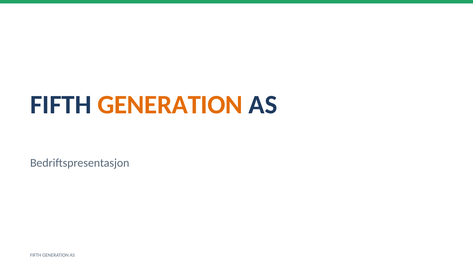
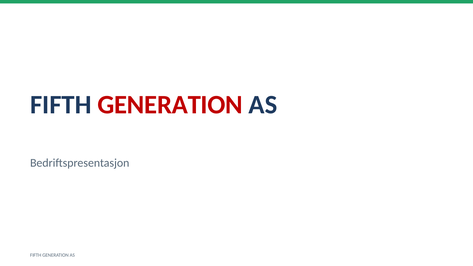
GENERATION at (170, 105) colour: orange -> red
